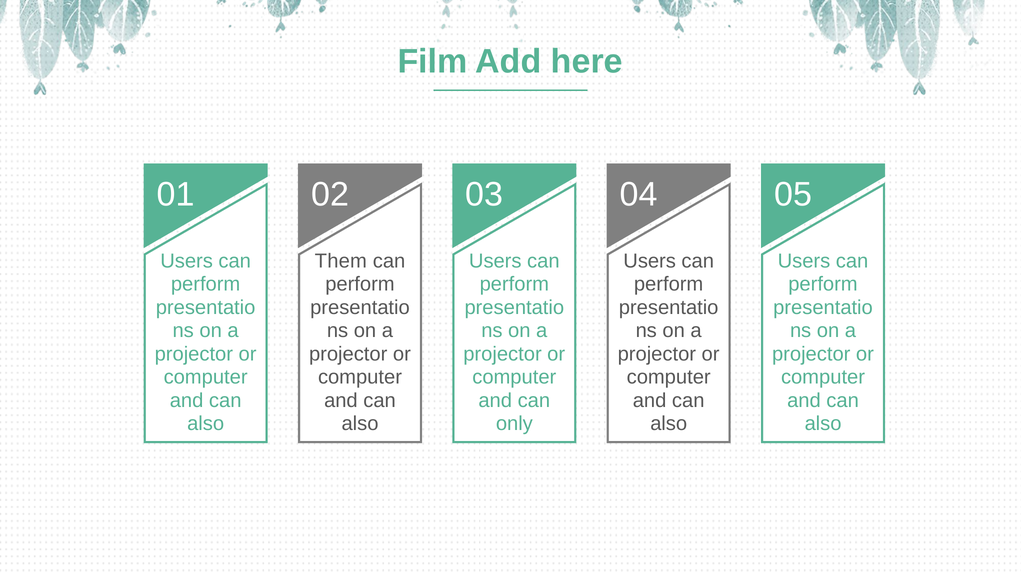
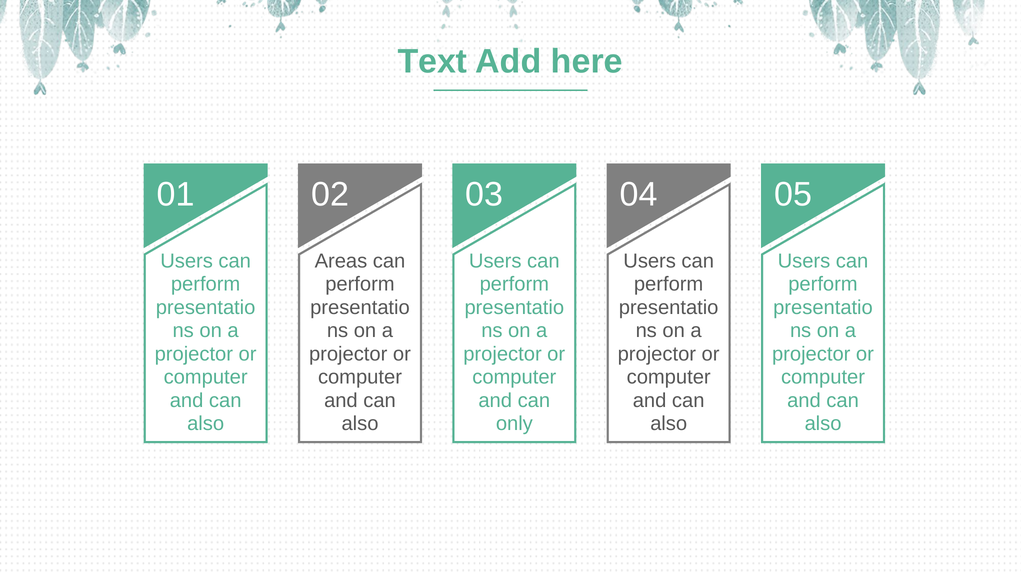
Film: Film -> Text
Them: Them -> Areas
